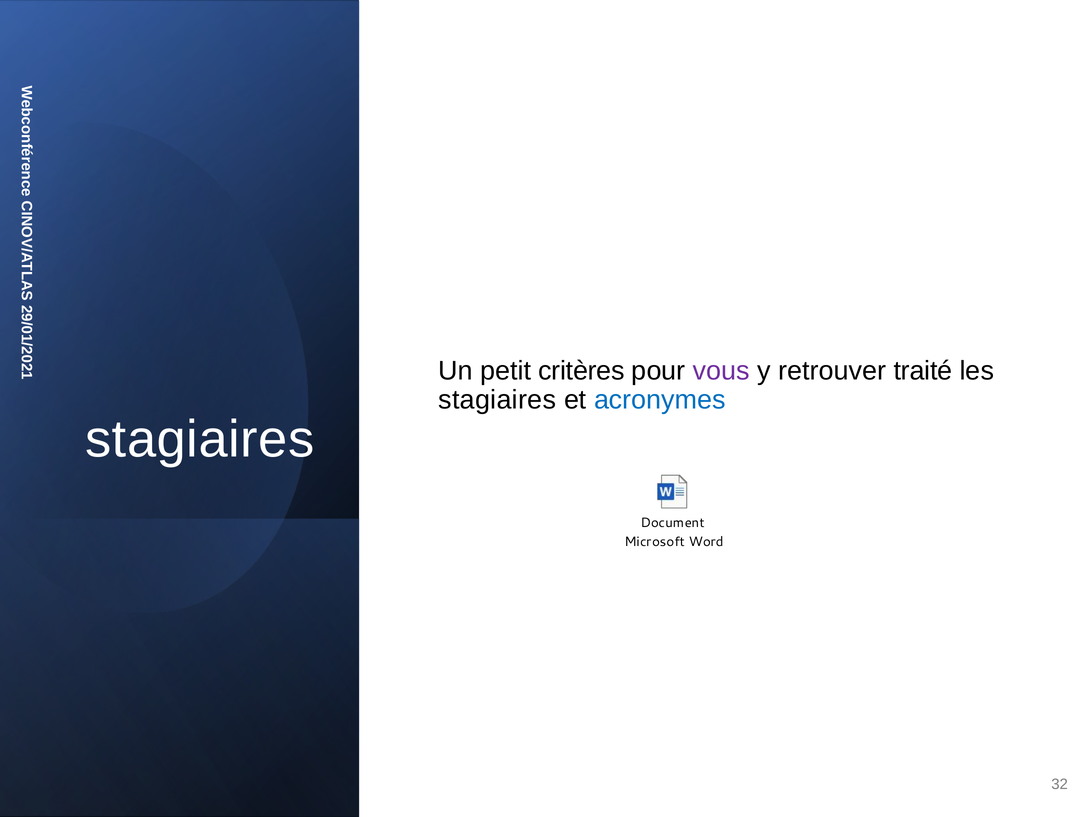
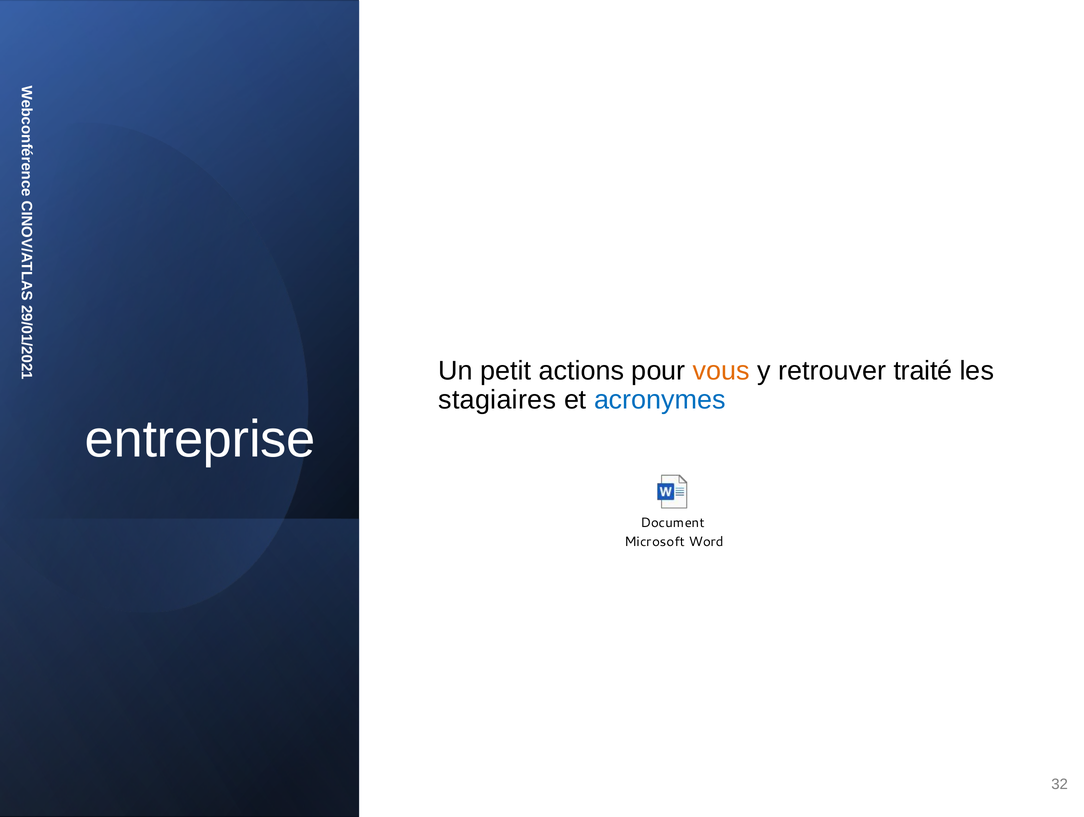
critères: critères -> actions
vous colour: purple -> orange
stagiaires at (200, 439): stagiaires -> entreprise
